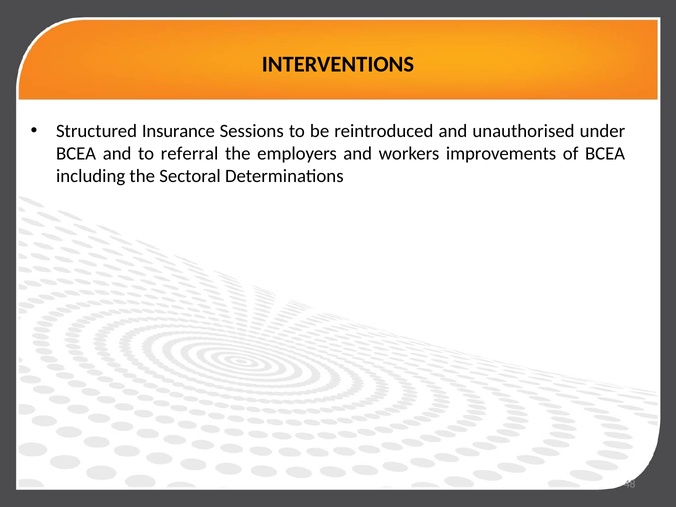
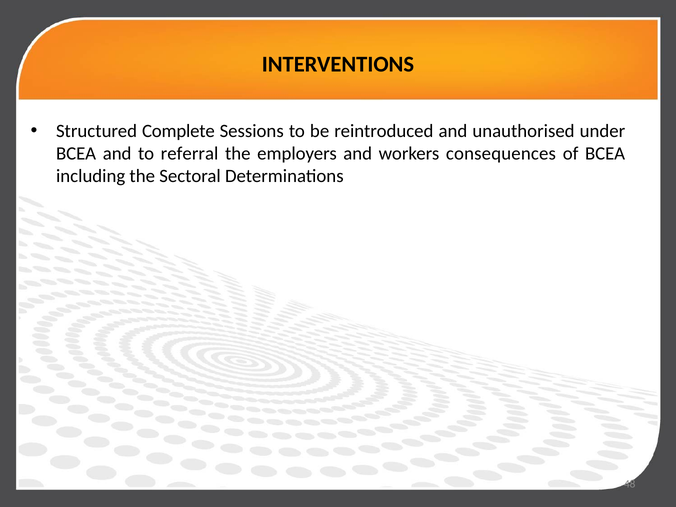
Insurance: Insurance -> Complete
improvements: improvements -> consequences
